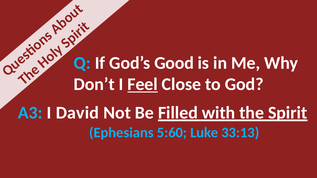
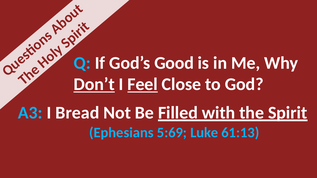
Don’t underline: none -> present
David: David -> Bread
5:60: 5:60 -> 5:69
33:13: 33:13 -> 61:13
